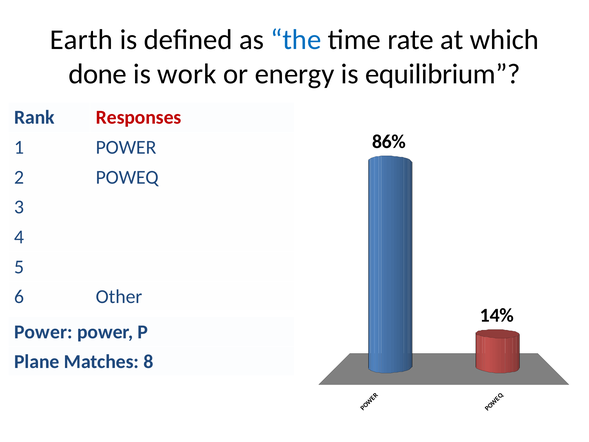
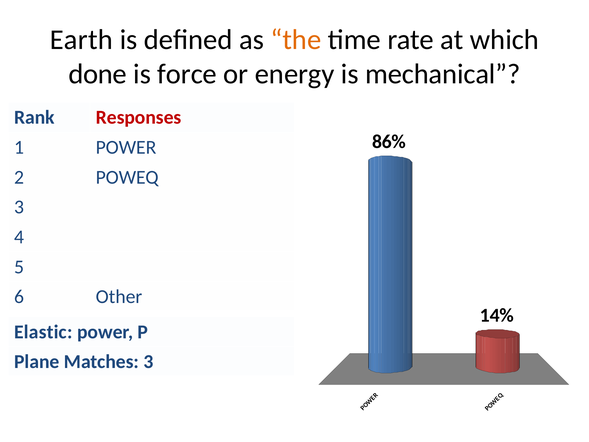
the colour: blue -> orange
work: work -> force
equilibrium: equilibrium -> mechanical
Power at (43, 332): Power -> Elastic
Matches 8: 8 -> 3
